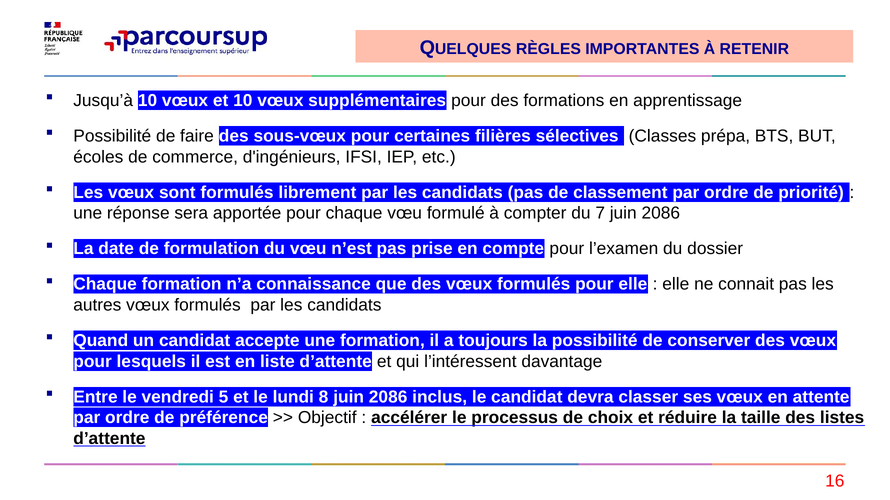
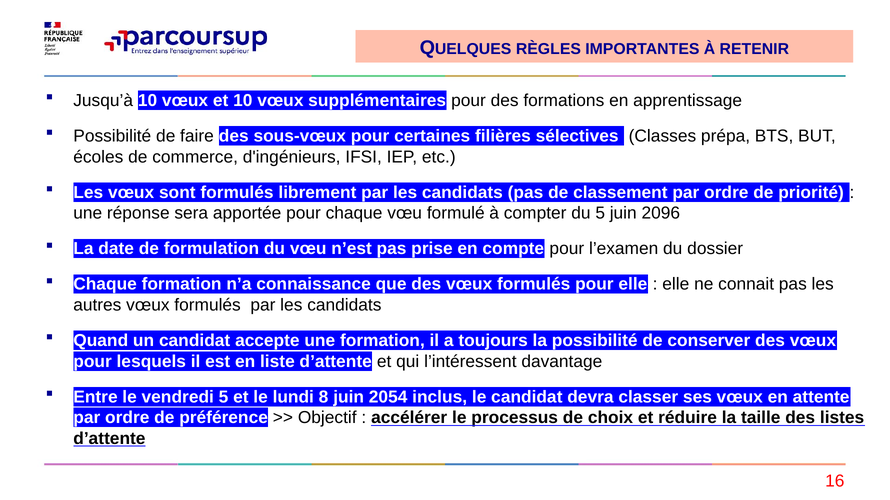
du 7: 7 -> 5
2086 at (661, 213): 2086 -> 2096
8 juin 2086: 2086 -> 2054
